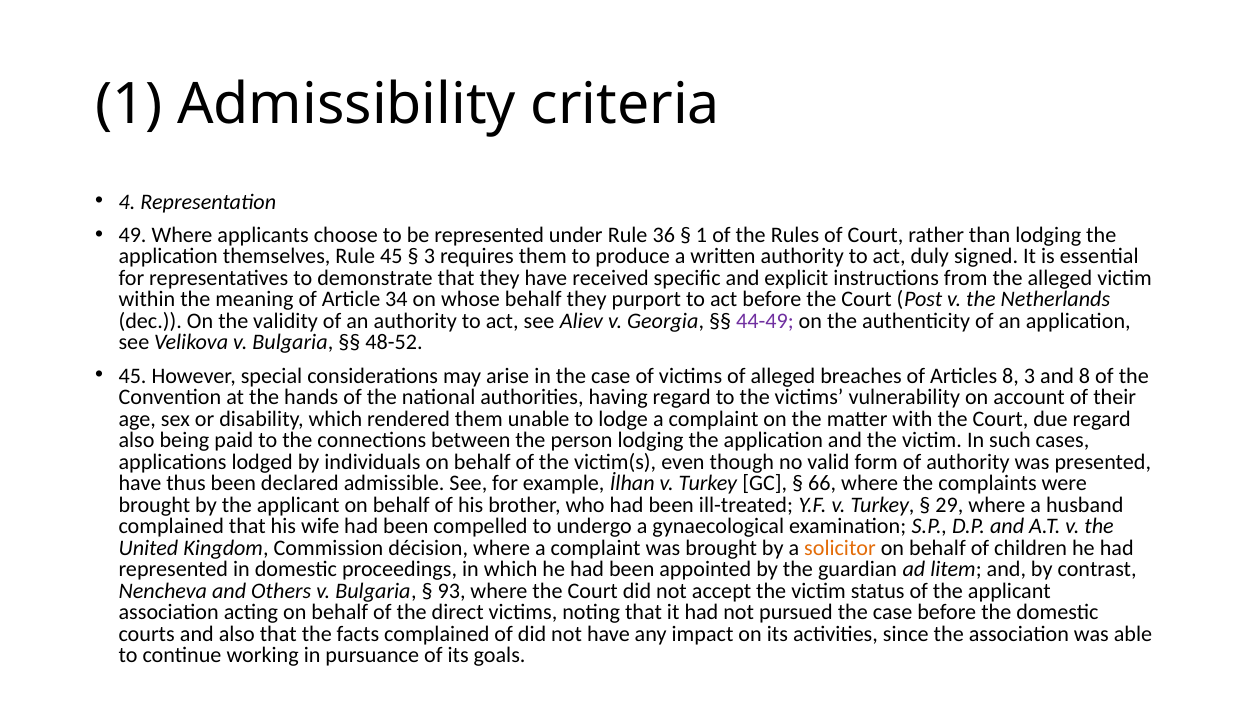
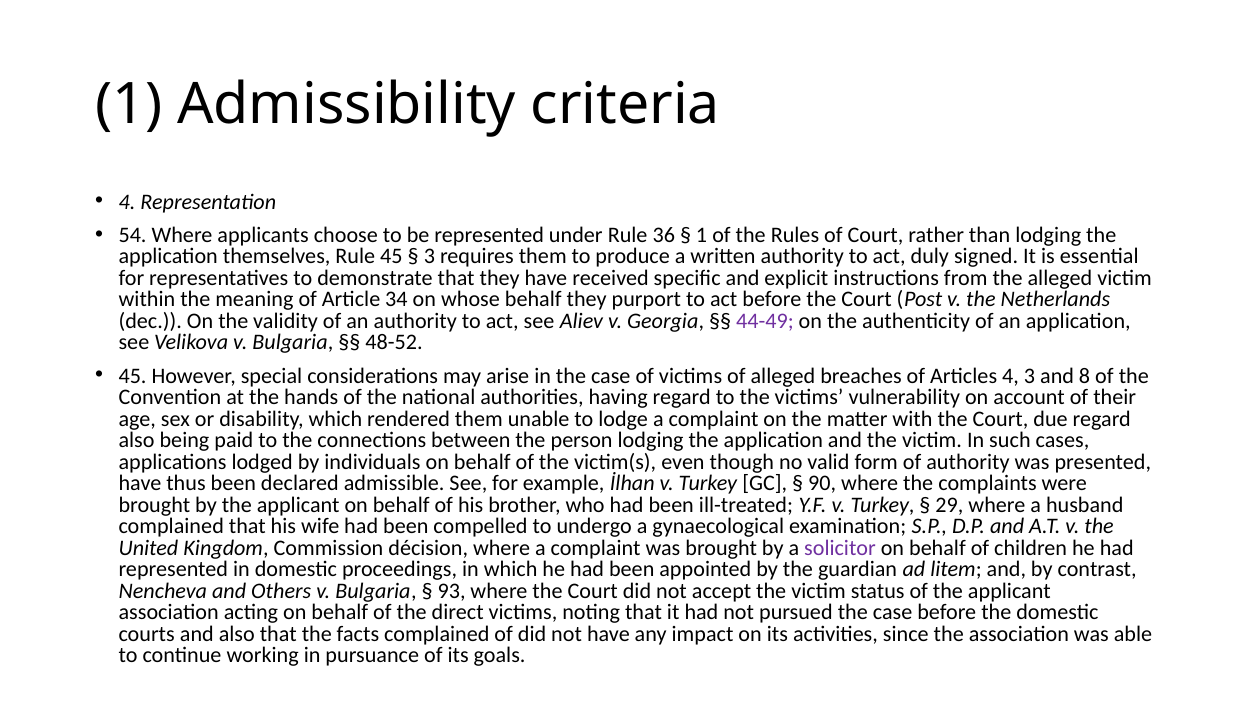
49: 49 -> 54
Articles 8: 8 -> 4
66: 66 -> 90
solicitor colour: orange -> purple
